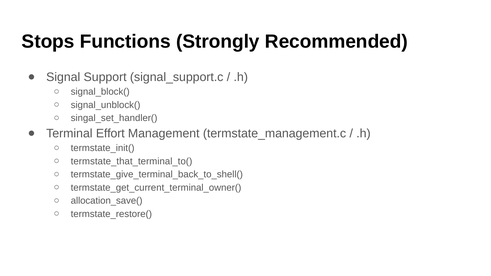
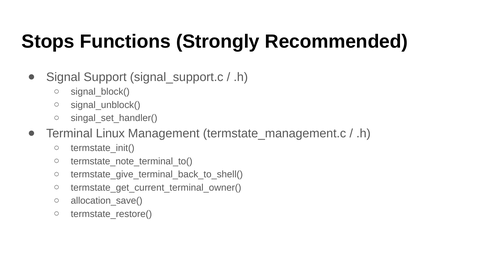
Effort: Effort -> Linux
termstate_that_terminal_to(: termstate_that_terminal_to( -> termstate_note_terminal_to(
